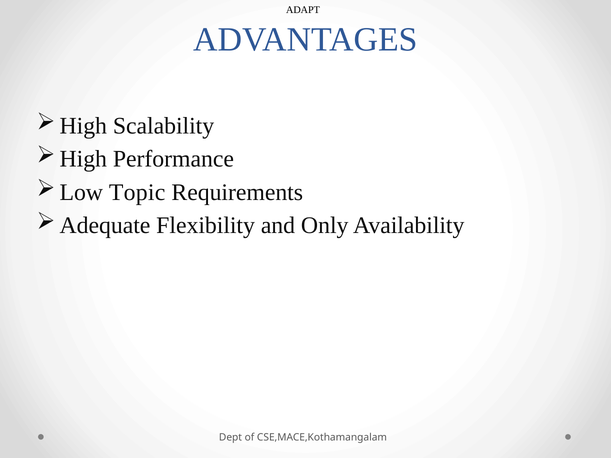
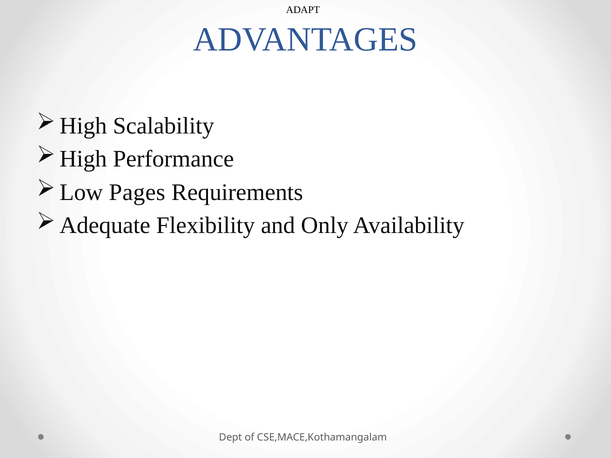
Topic: Topic -> Pages
